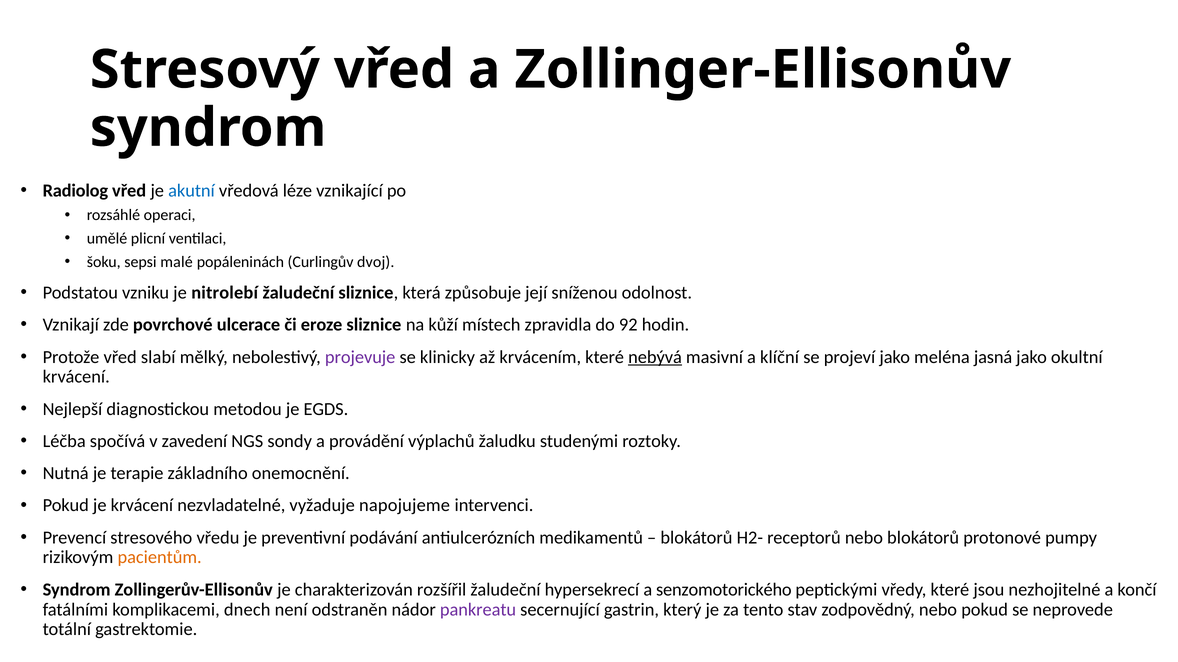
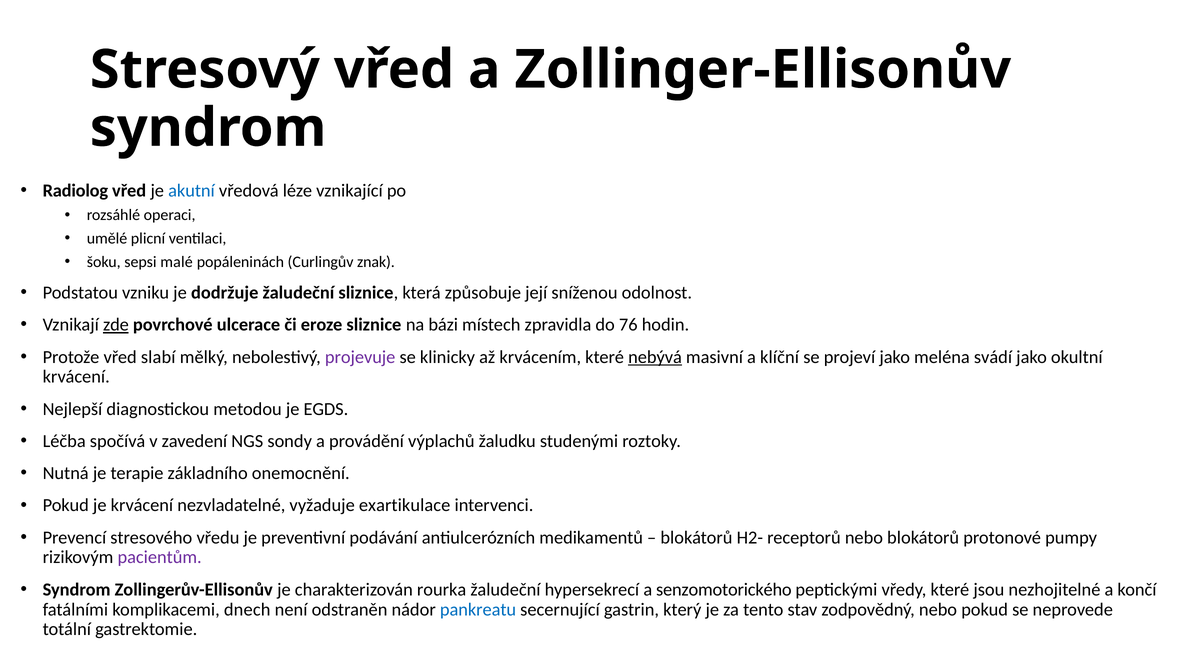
dvoj: dvoj -> znak
nitrolebí: nitrolebí -> dodržuje
zde underline: none -> present
kůží: kůží -> bázi
92: 92 -> 76
jasná: jasná -> svádí
napojujeme: napojujeme -> exartikulace
pacientům colour: orange -> purple
rozšířil: rozšířil -> rourka
pankreatu colour: purple -> blue
